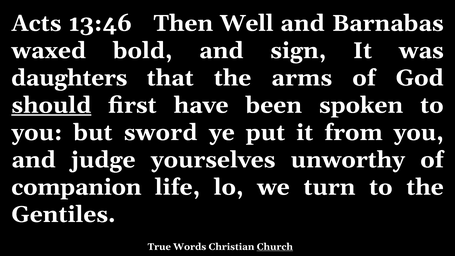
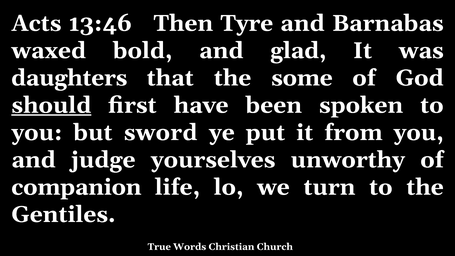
Well: Well -> Tyre
sign: sign -> glad
arms: arms -> some
Church underline: present -> none
